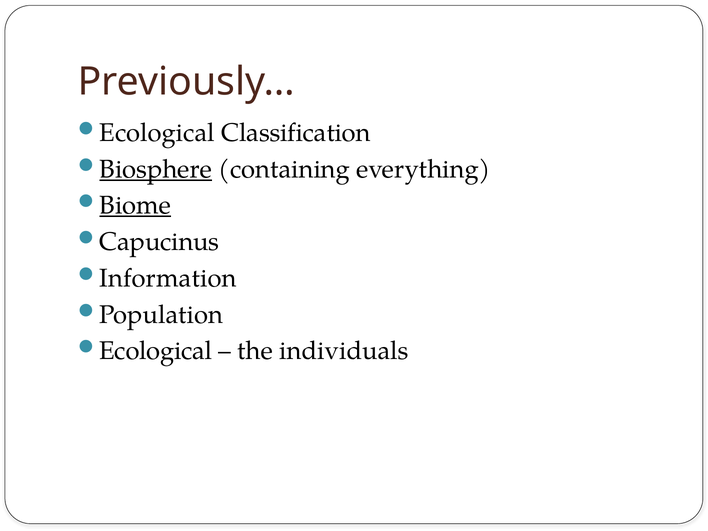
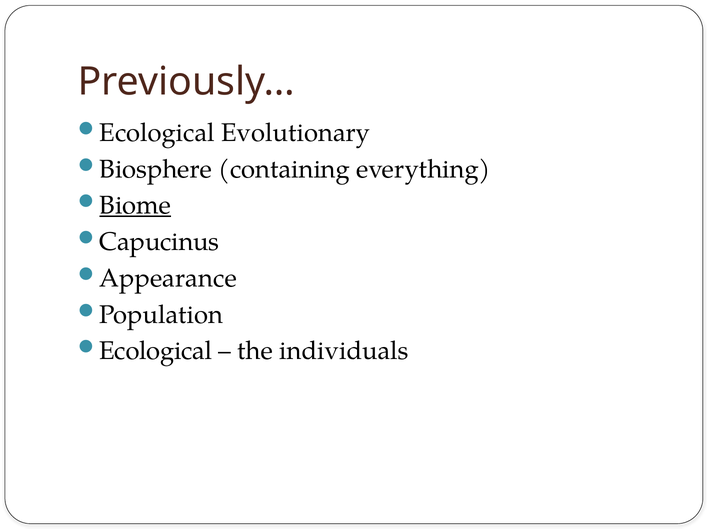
Classification: Classification -> Evolutionary
Biosphere underline: present -> none
Information: Information -> Appearance
